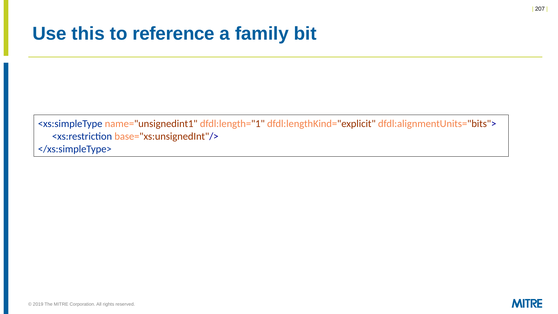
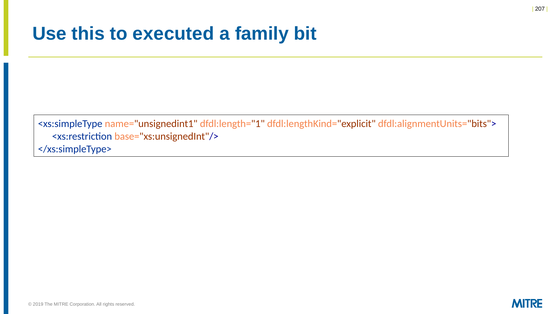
reference: reference -> executed
